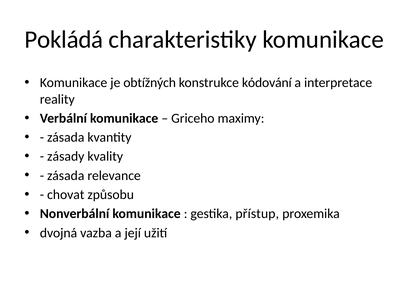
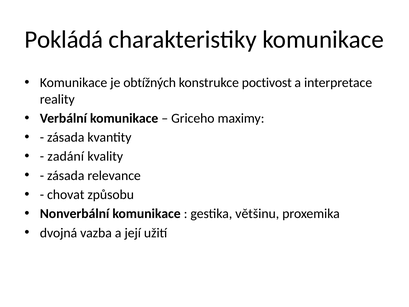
kódování: kódování -> poctivost
zásady: zásady -> zadání
přístup: přístup -> většinu
